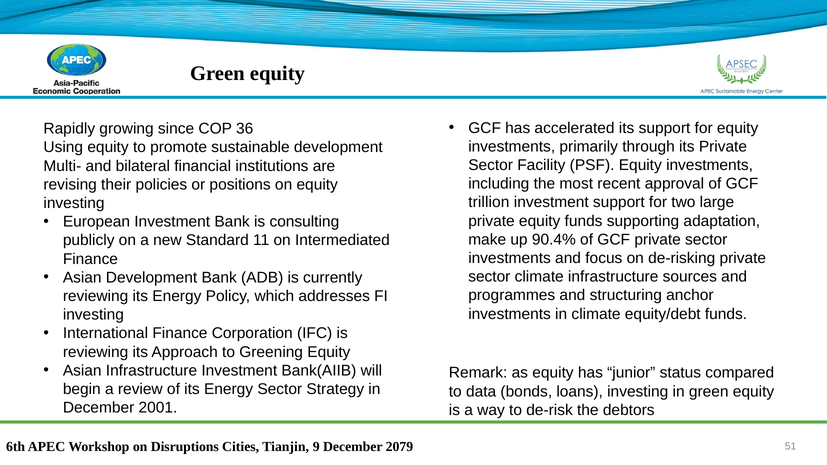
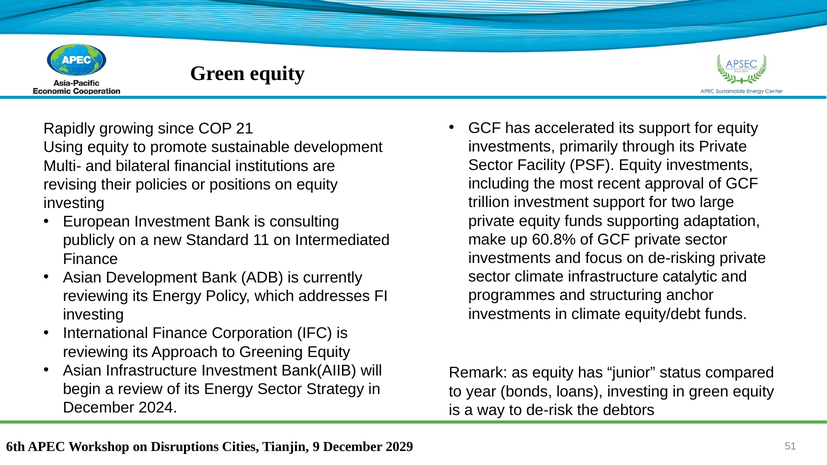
36: 36 -> 21
90.4%: 90.4% -> 60.8%
sources: sources -> catalytic
data: data -> year
2001: 2001 -> 2024
2079: 2079 -> 2029
